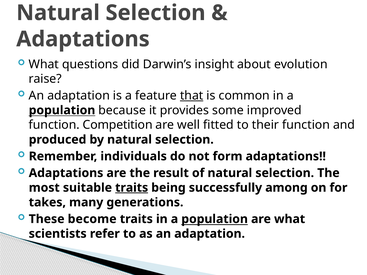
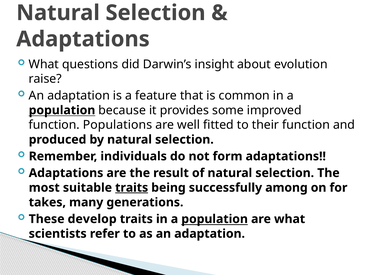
that underline: present -> none
Competition: Competition -> Populations
become: become -> develop
